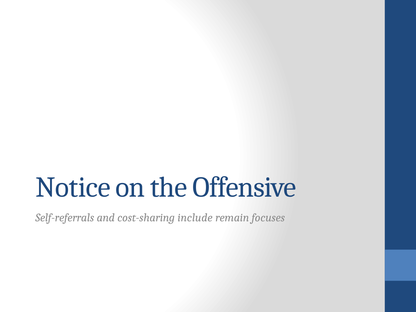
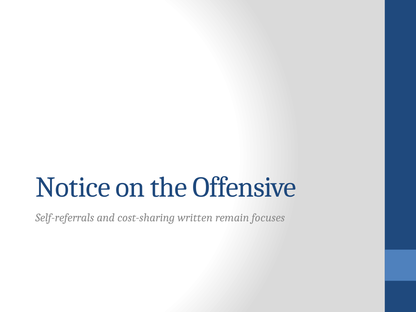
include: include -> written
